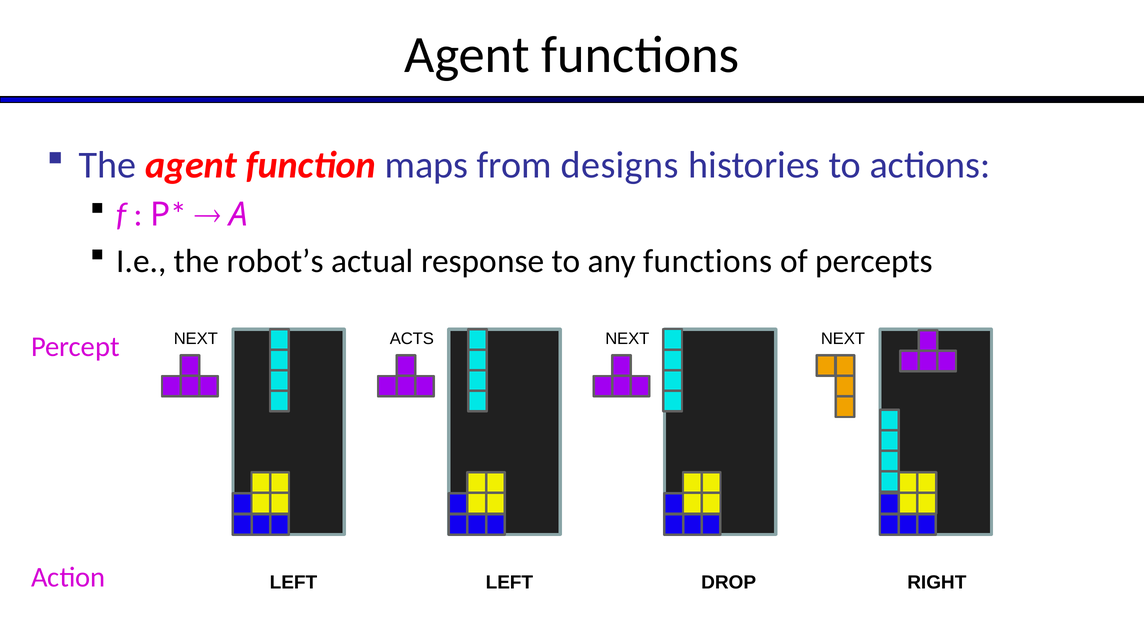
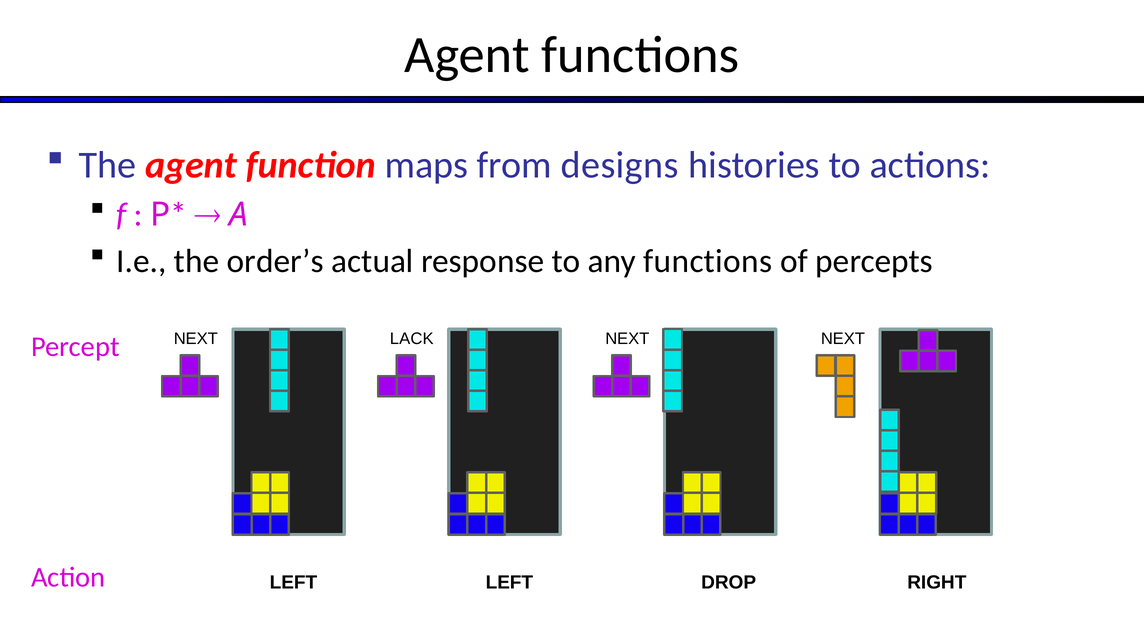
robot’s: robot’s -> order’s
ACTS: ACTS -> LACK
